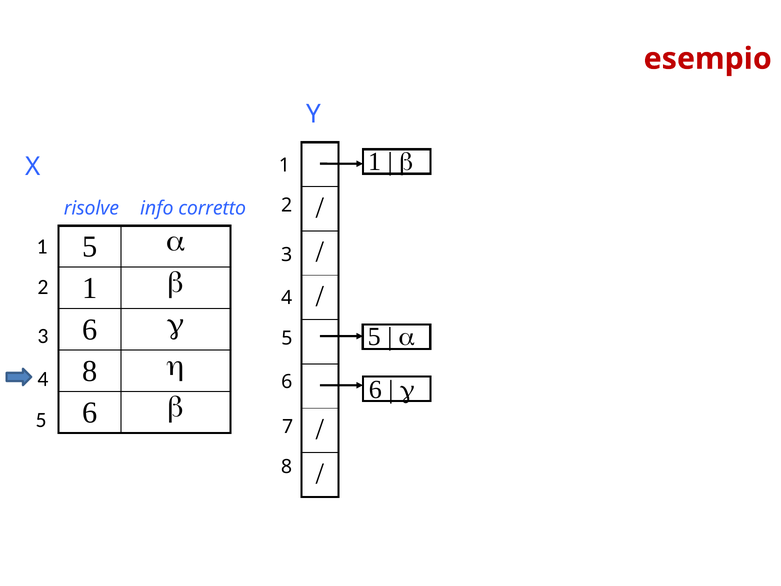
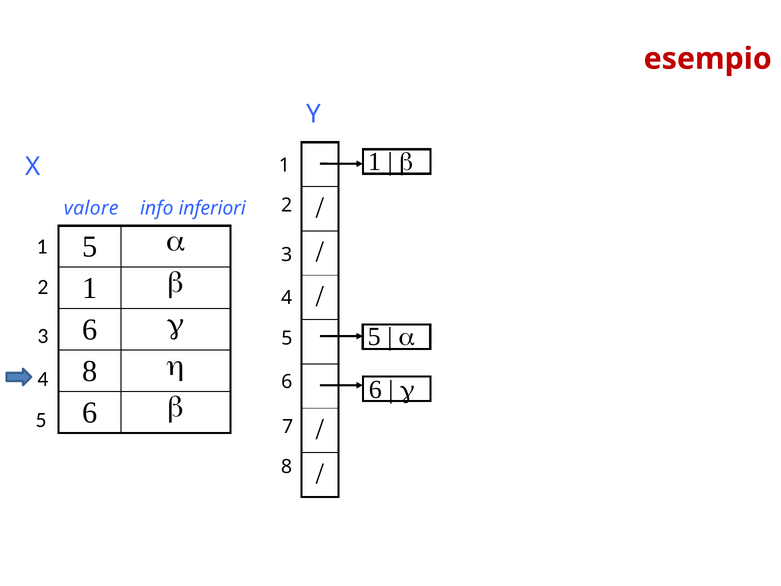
risolve: risolve -> valore
corretto: corretto -> inferiori
